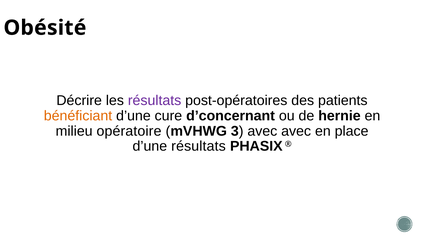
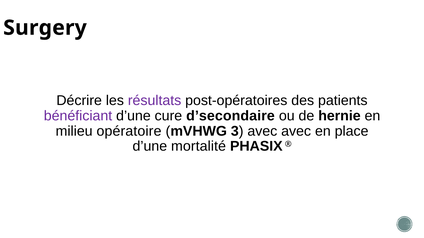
Obésité: Obésité -> Surgery
bénéficiant colour: orange -> purple
d’concernant: d’concernant -> d’secondaire
d’une résultats: résultats -> mortalité
